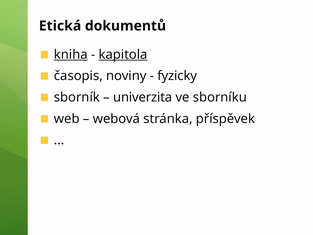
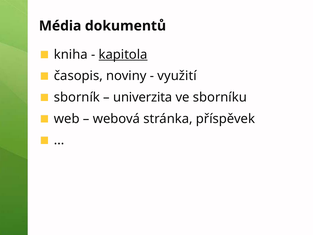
Etická: Etická -> Média
kniha underline: present -> none
fyzicky: fyzicky -> využití
